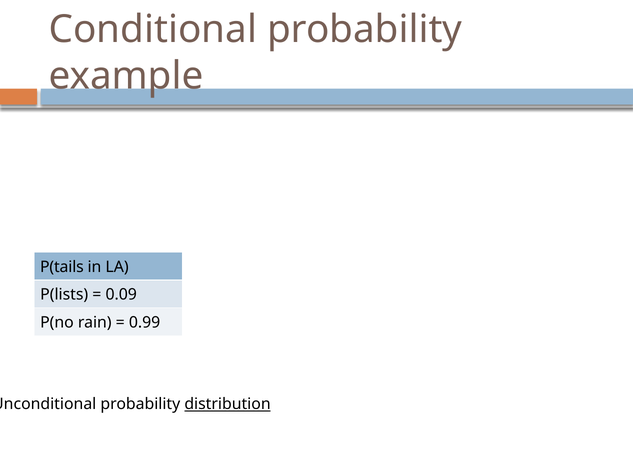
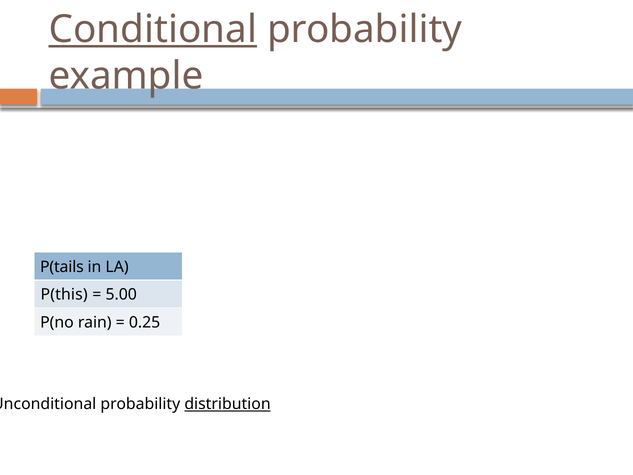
Conditional underline: none -> present
P(lists: P(lists -> P(this
0.09: 0.09 -> 5.00
0.99: 0.99 -> 0.25
